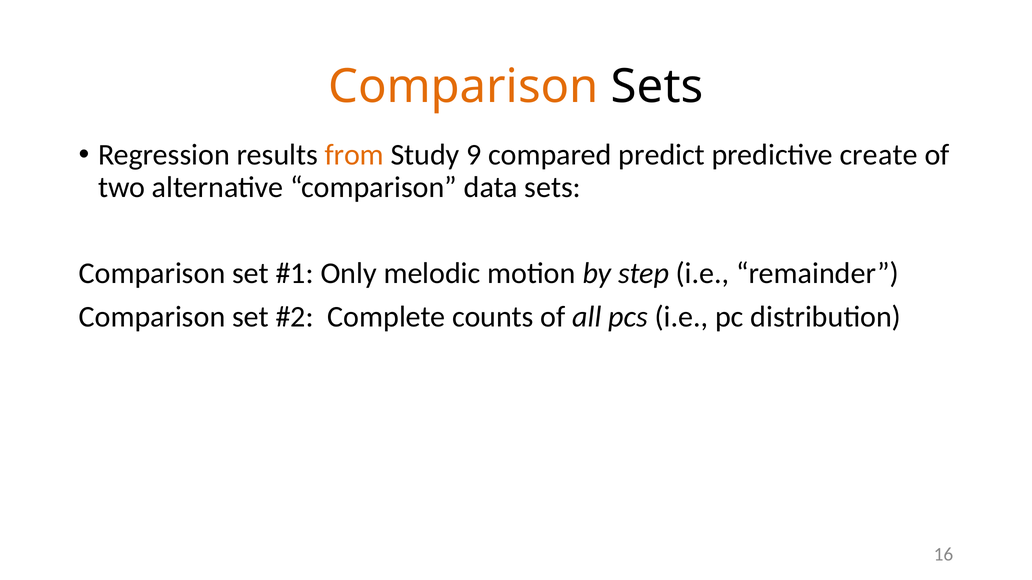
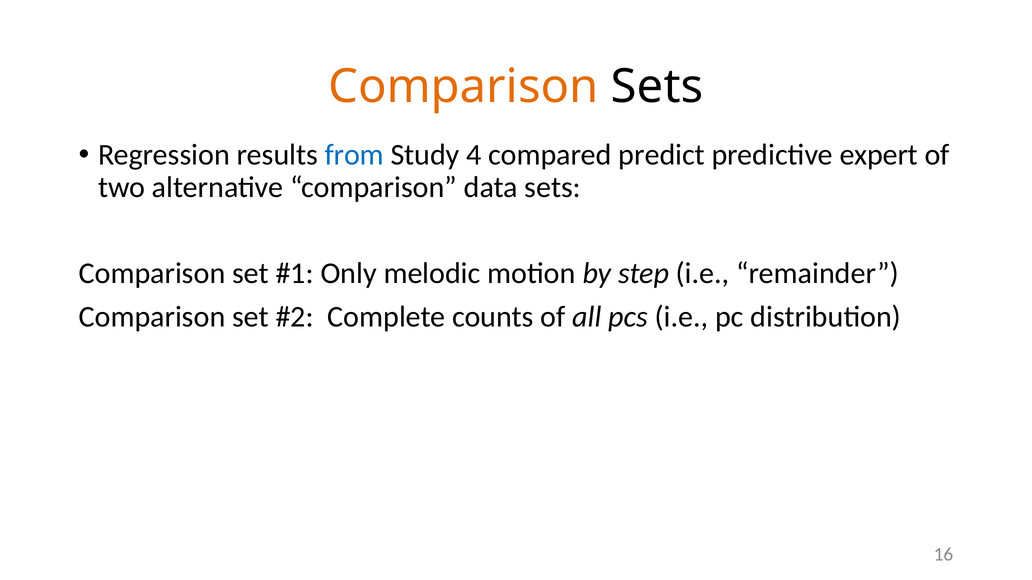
from colour: orange -> blue
9: 9 -> 4
create: create -> expert
